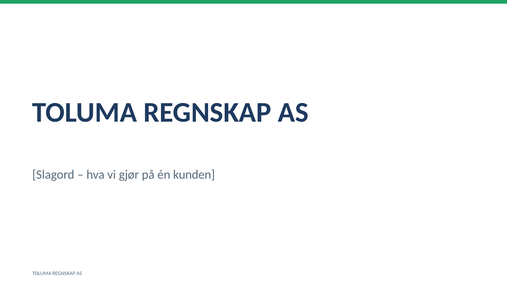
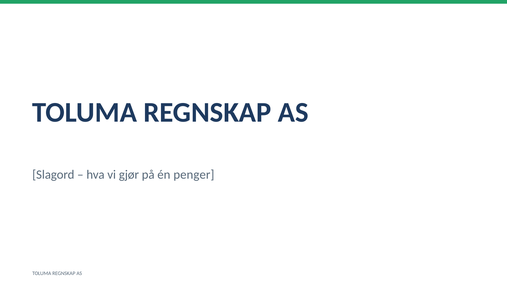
kunden: kunden -> penger
